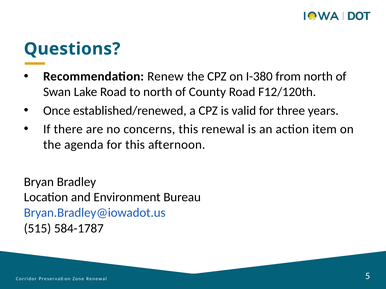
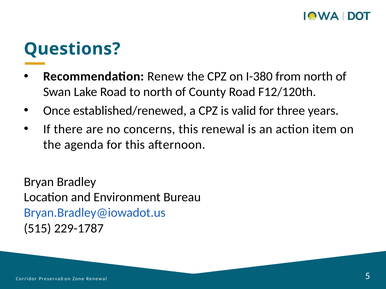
584-1787: 584-1787 -> 229-1787
